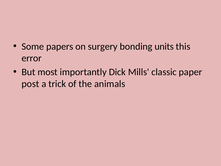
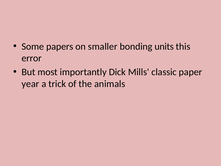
surgery: surgery -> smaller
post: post -> year
